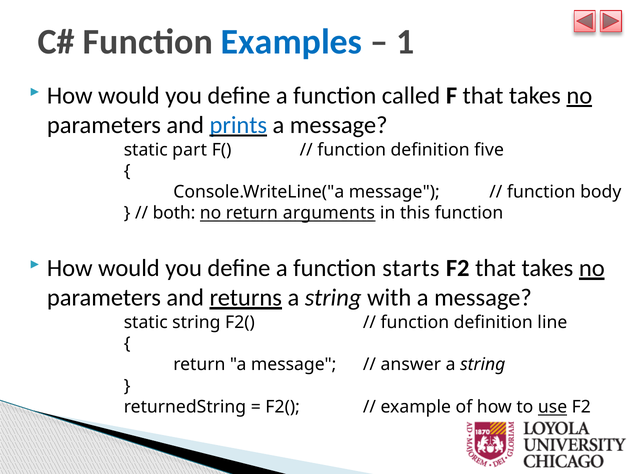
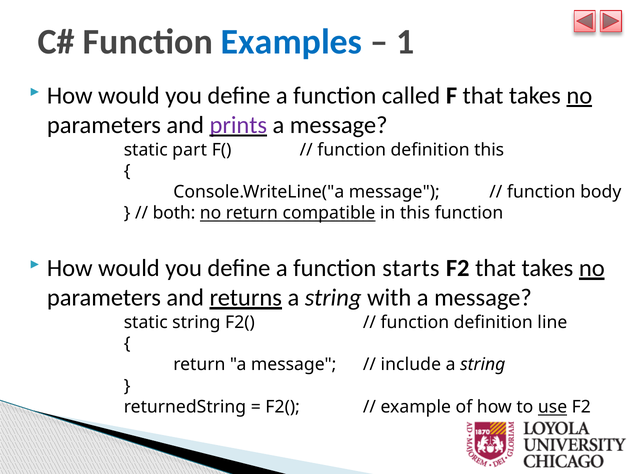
prints colour: blue -> purple
definition five: five -> this
arguments: arguments -> compatible
answer: answer -> include
